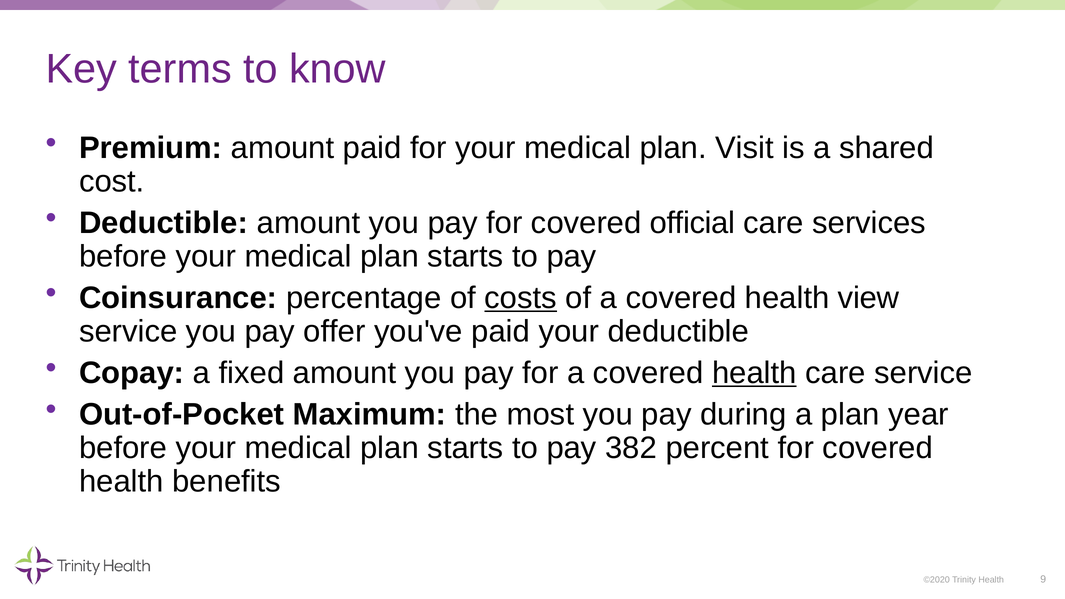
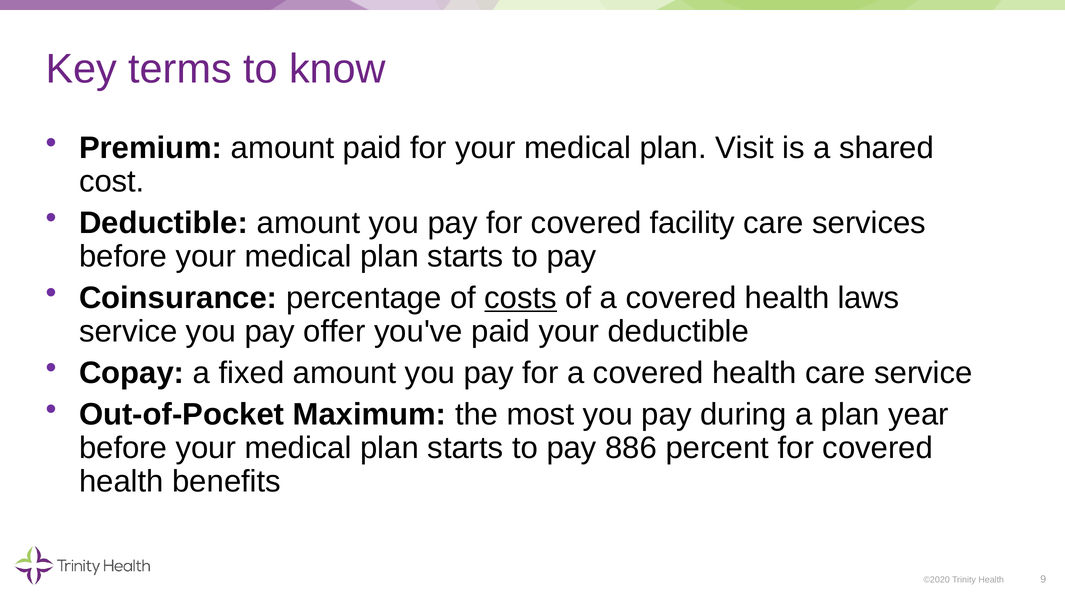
official: official -> facility
view: view -> laws
health at (754, 373) underline: present -> none
382: 382 -> 886
